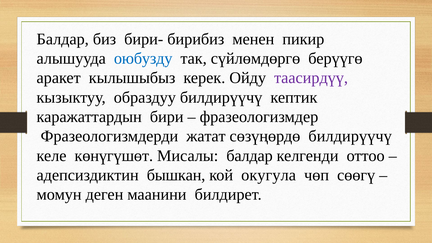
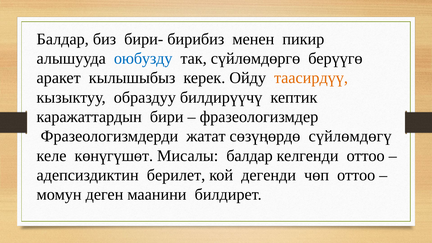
таасирдүү colour: purple -> orange
сɵзүңɵрдɵ билдирүүчү: билдирүүчү -> сүйлɵмдɵгү
бышкан: бышкан -> берилет
окугула: окугула -> дегенди
чɵп сɵɵгү: сɵɵгү -> оттоо
